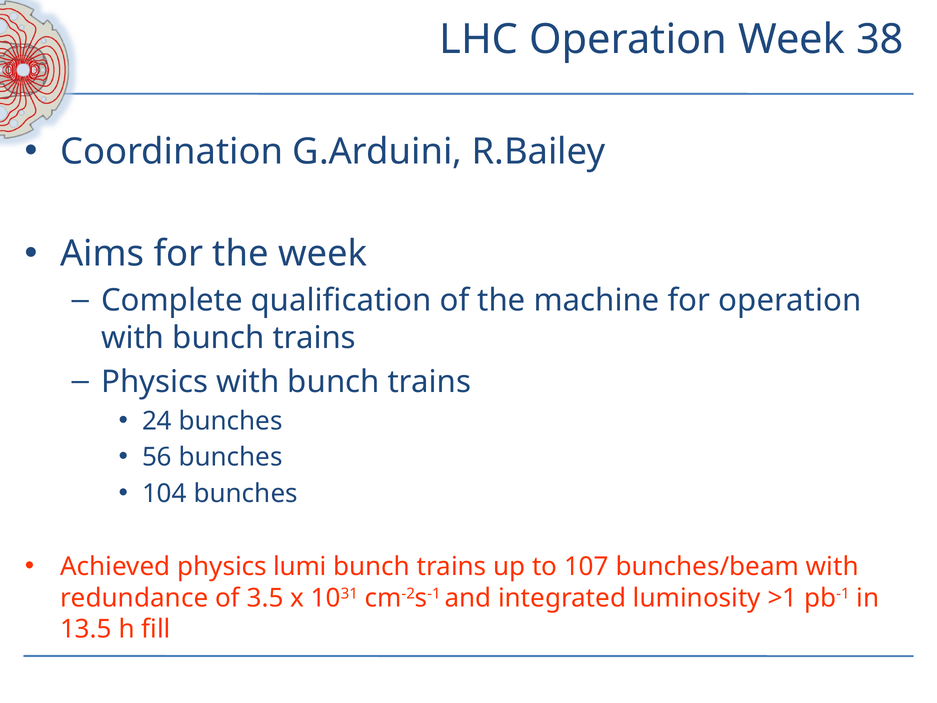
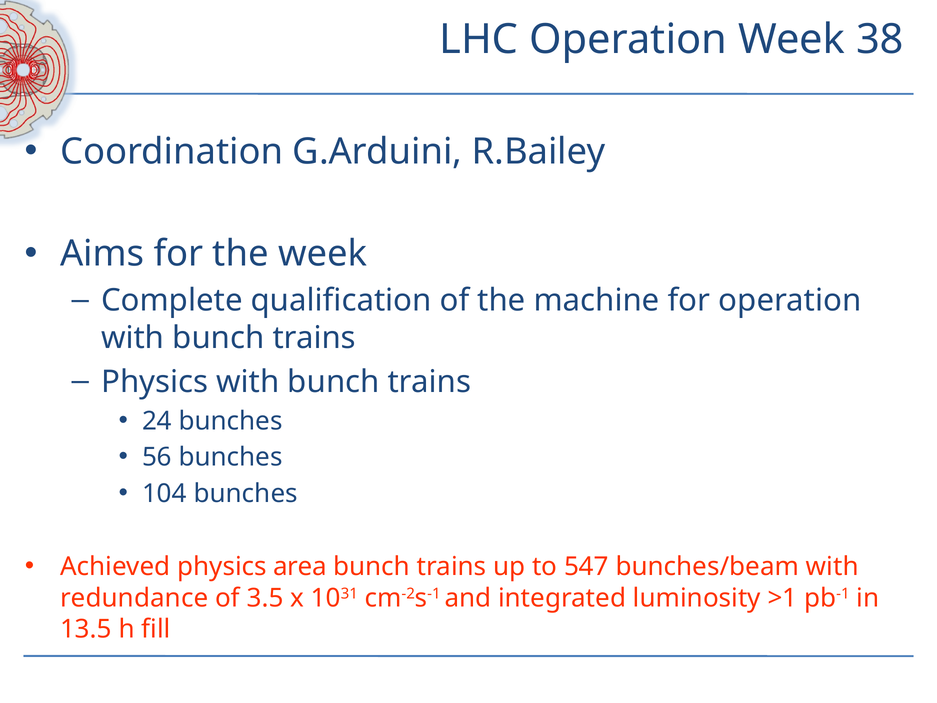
lumi: lumi -> area
107: 107 -> 547
